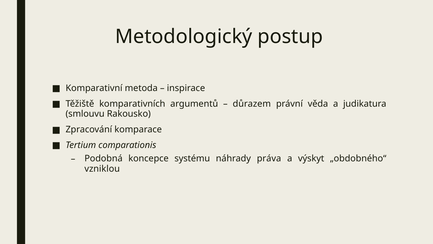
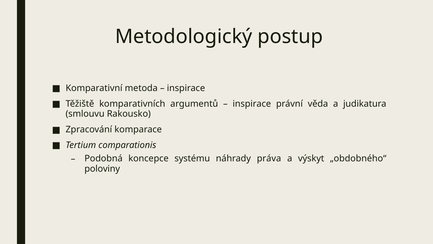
důrazem at (252, 104): důrazem -> inspirace
vzniklou: vzniklou -> poloviny
